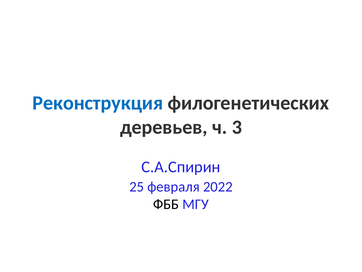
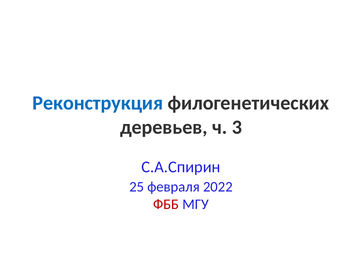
ФББ colour: black -> red
